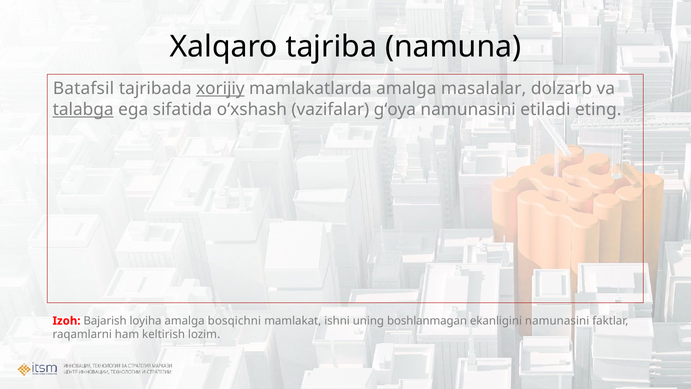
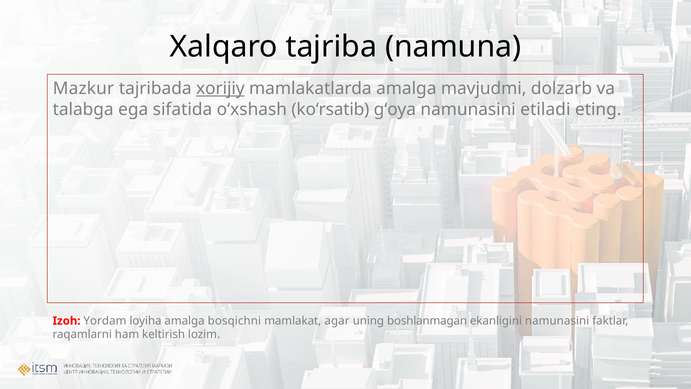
Batafsil: Batafsil -> Mazkur
masalalar: masalalar -> mavjudmi
talabga underline: present -> none
vazifalar: vazifalar -> koʻrsatib
Bajarish: Bajarish -> Yordam
ishni: ishni -> agar
